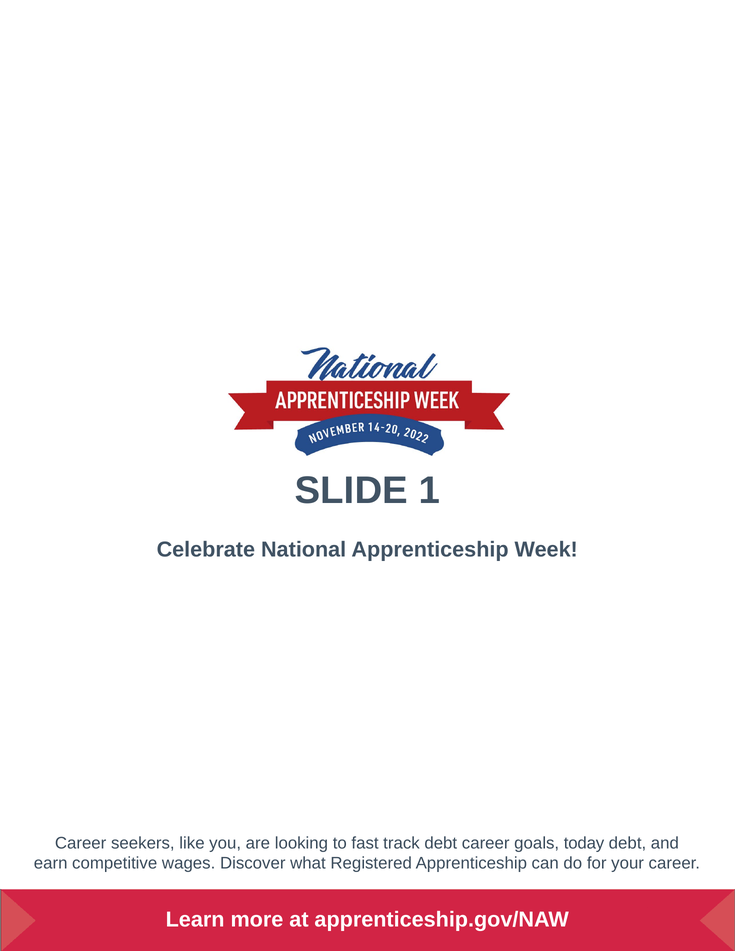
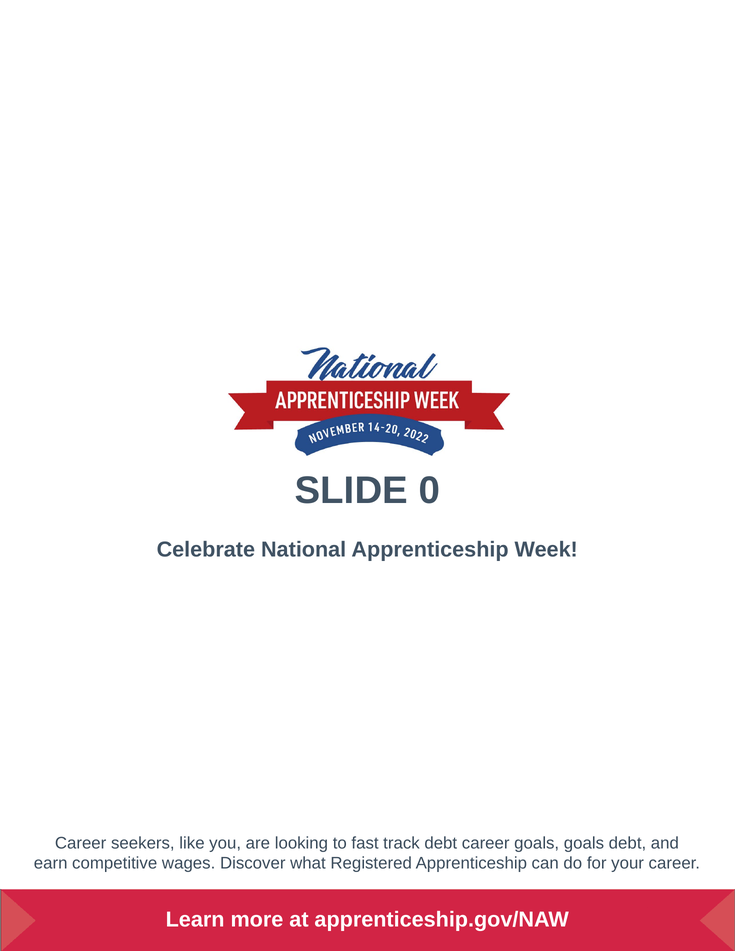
1: 1 -> 0
goals today: today -> goals
